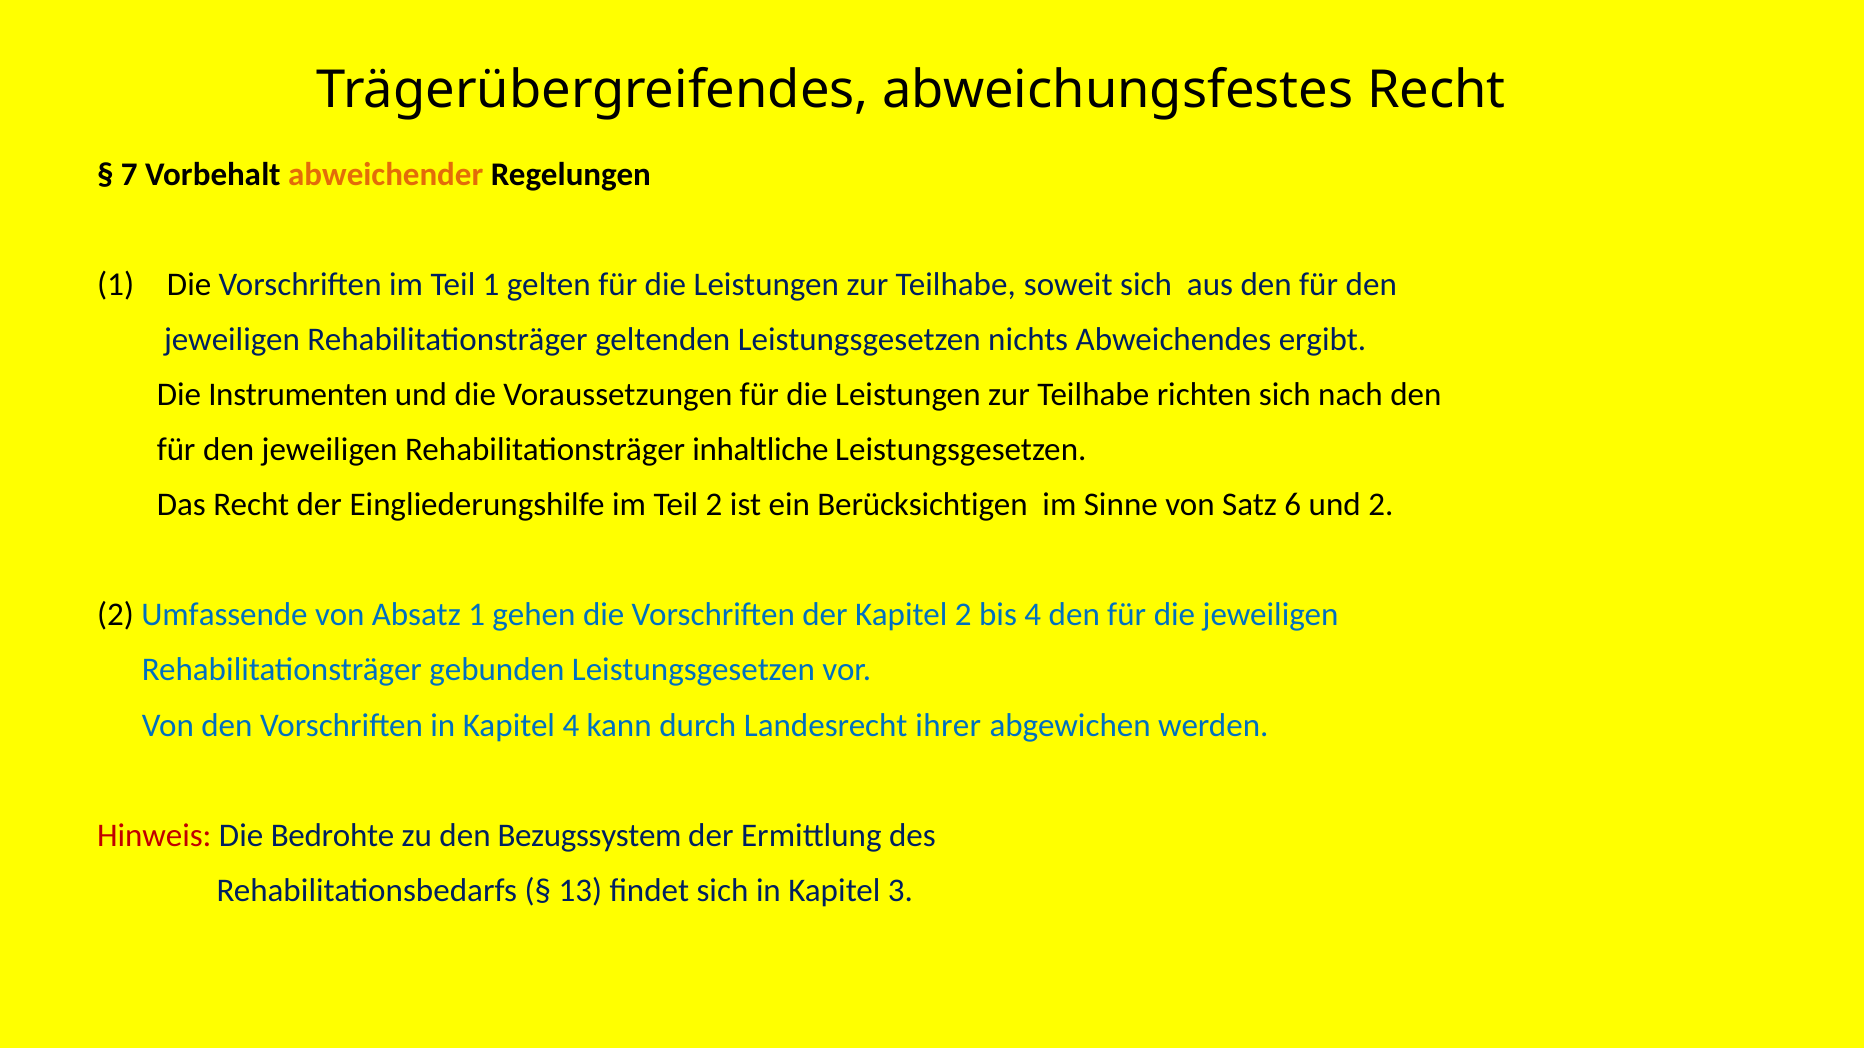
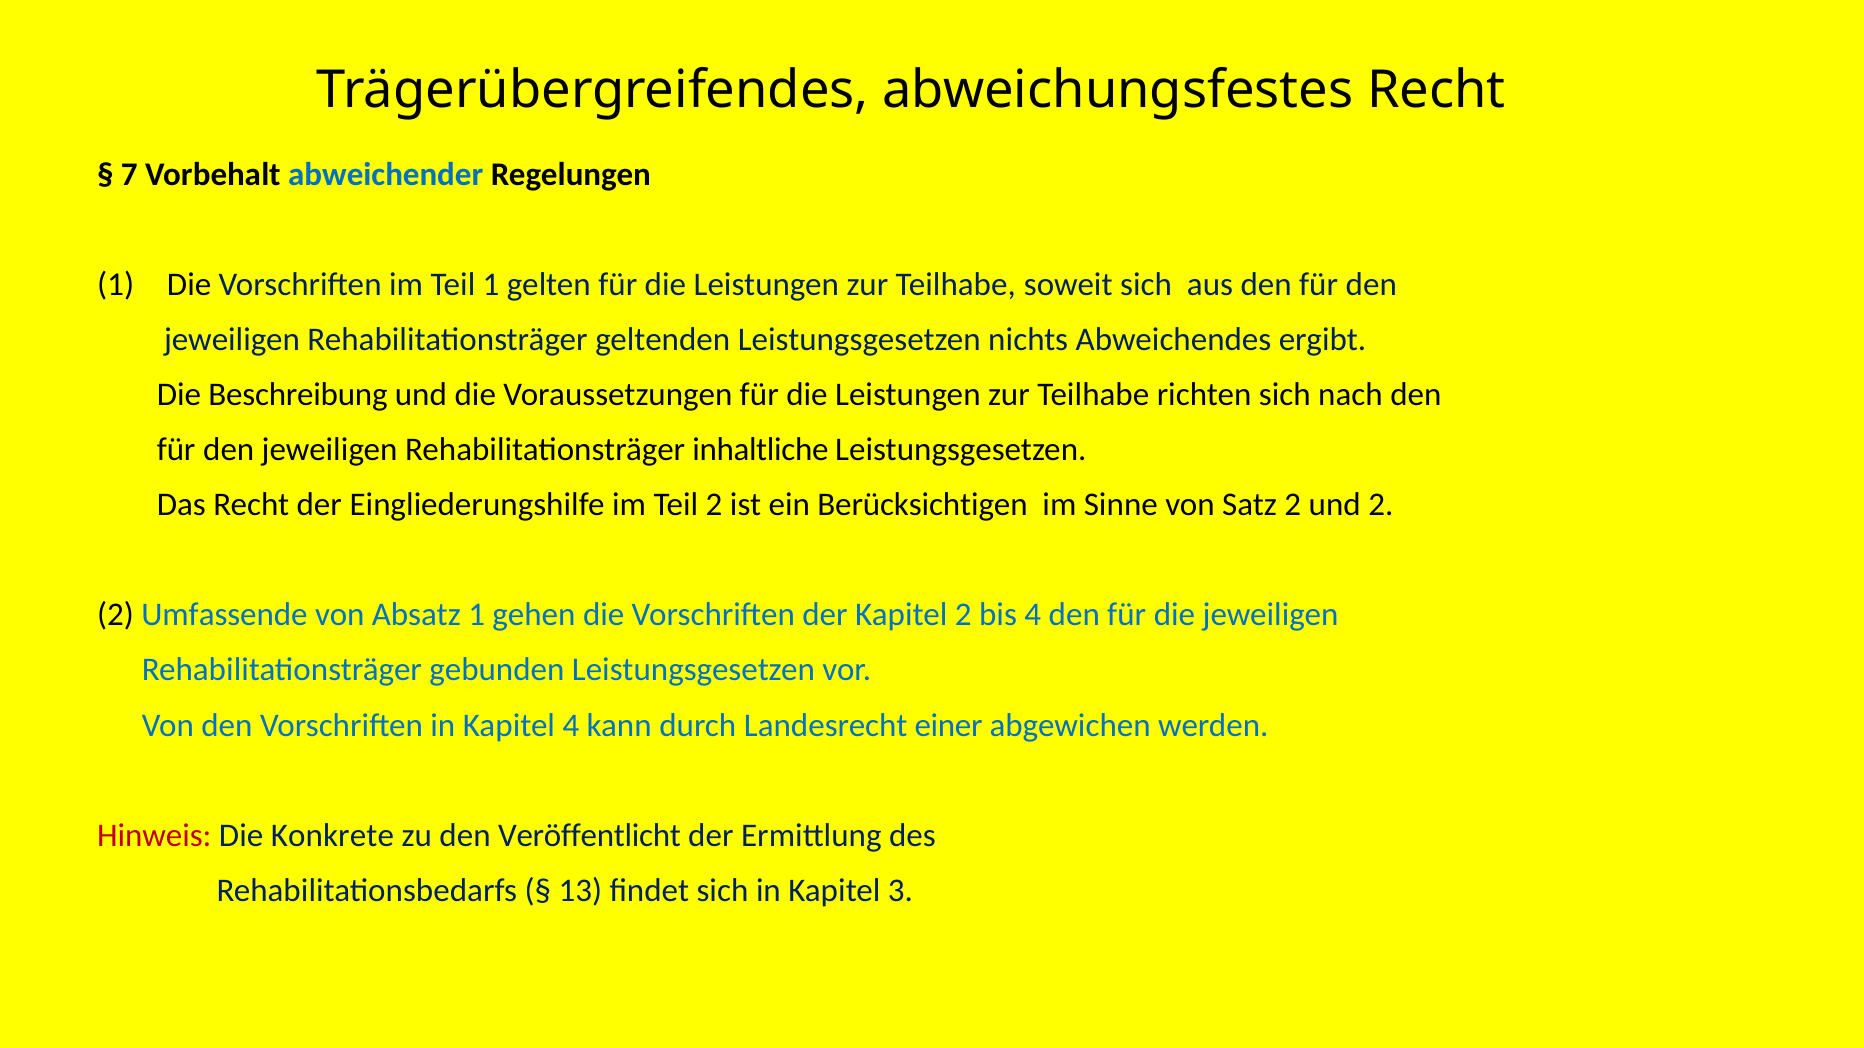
abweichender colour: orange -> blue
Instrumenten: Instrumenten -> Beschreibung
Satz 6: 6 -> 2
ihrer: ihrer -> einer
Bedrohte: Bedrohte -> Konkrete
Bezugssystem: Bezugssystem -> Veröffentlicht
